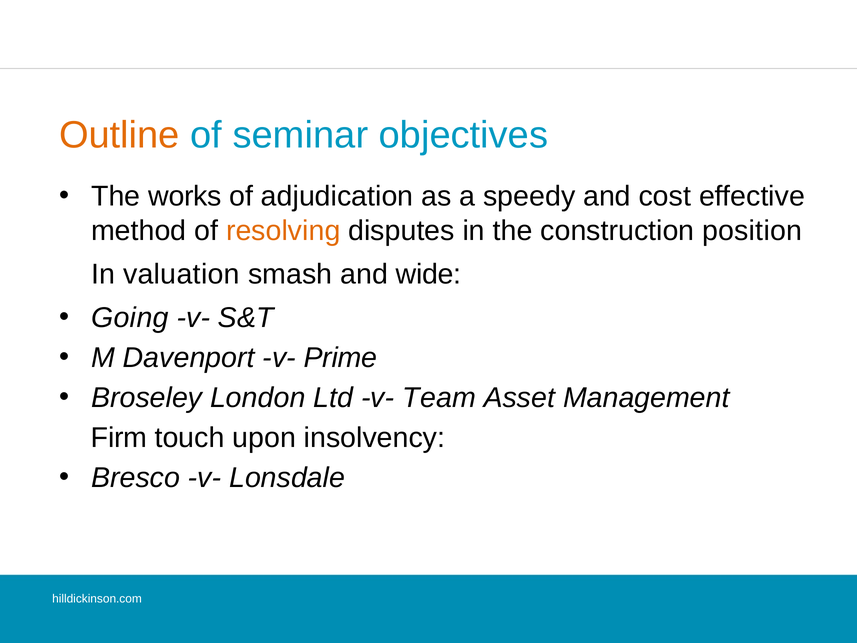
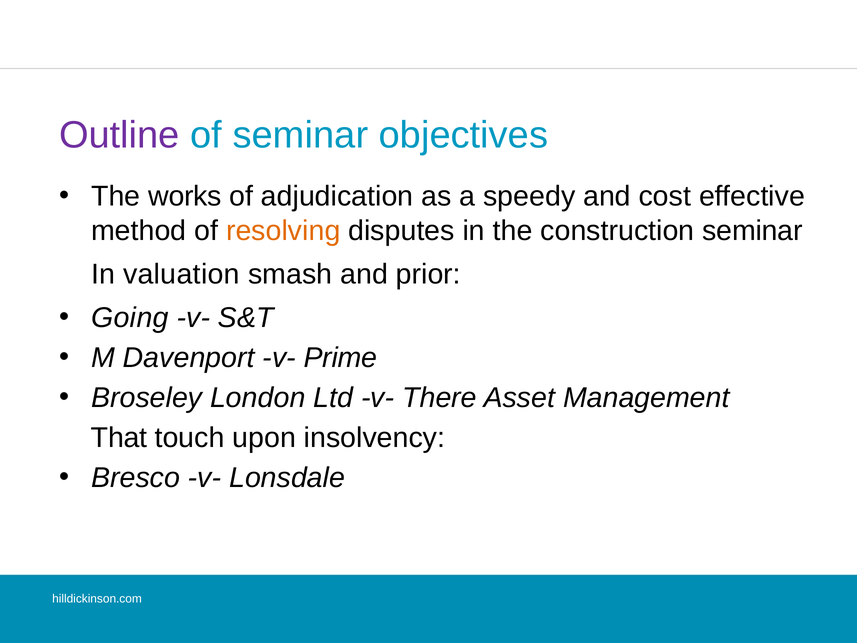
Outline colour: orange -> purple
construction position: position -> seminar
wide: wide -> prior
Team: Team -> There
Firm: Firm -> That
